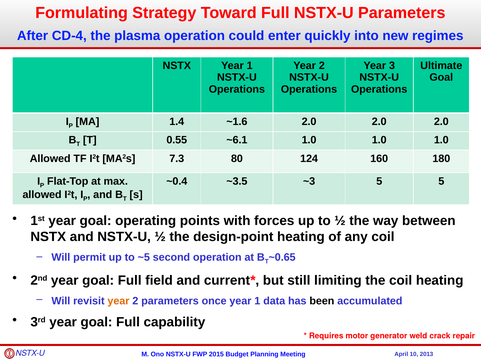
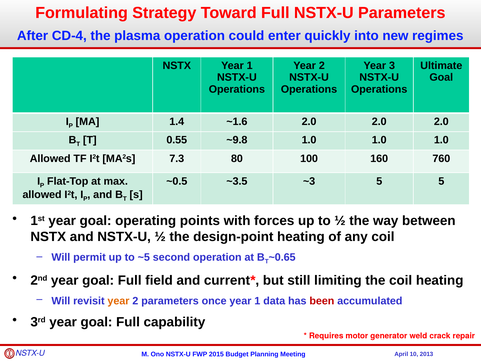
~6.1: ~6.1 -> ~9.8
124: 124 -> 100
180: 180 -> 760
~0.4: ~0.4 -> ~0.5
been colour: black -> red
